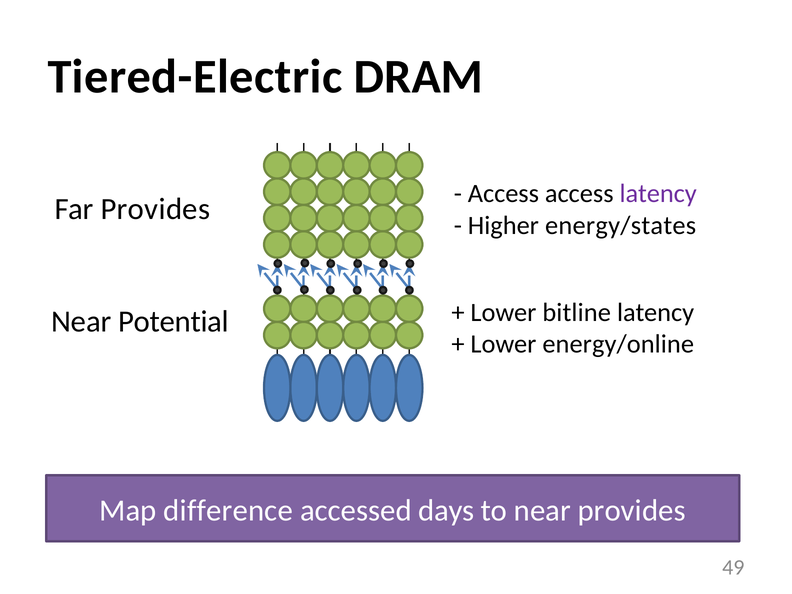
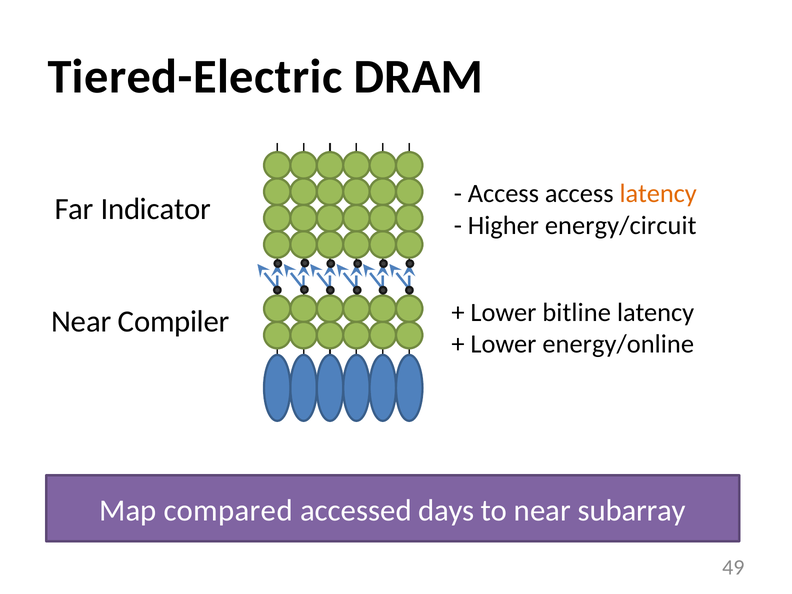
latency at (658, 194) colour: purple -> orange
Far Provides: Provides -> Indicator
energy/states: energy/states -> energy/circuit
Potential: Potential -> Compiler
difference: difference -> compared
near provides: provides -> subarray
